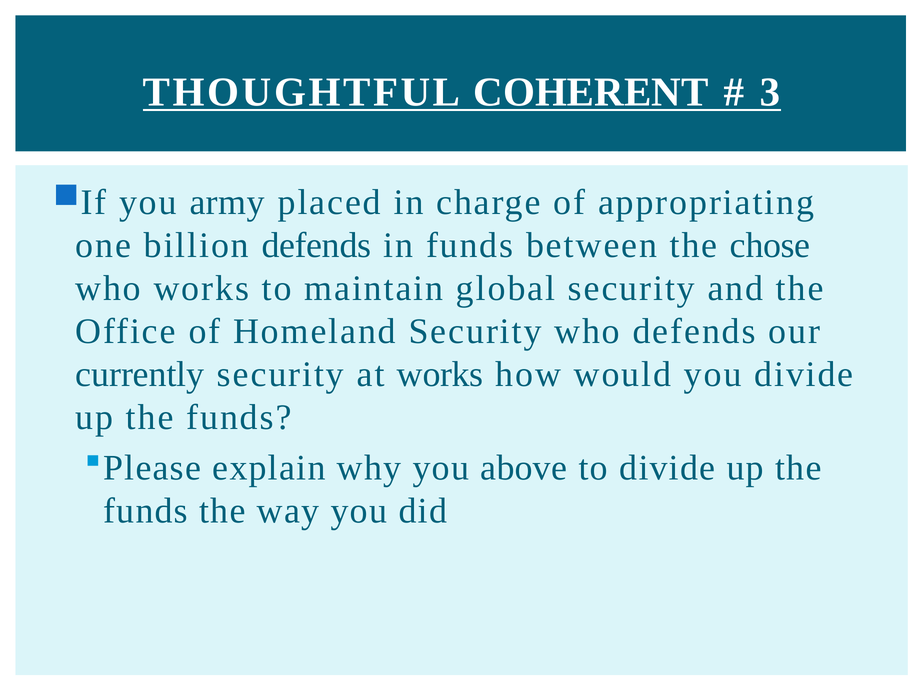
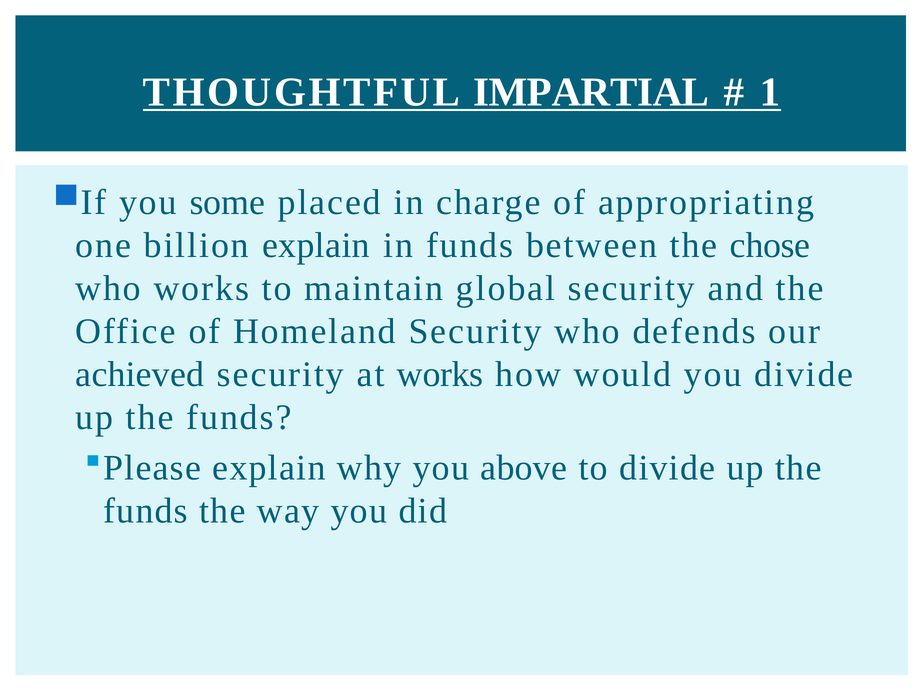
COHERENT: COHERENT -> IMPARTIAL
3: 3 -> 1
army: army -> some
billion defends: defends -> explain
currently: currently -> achieved
